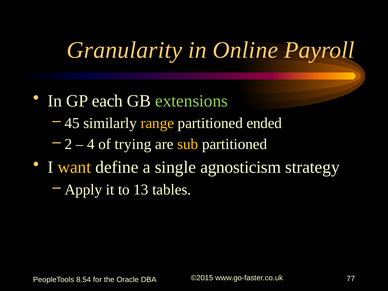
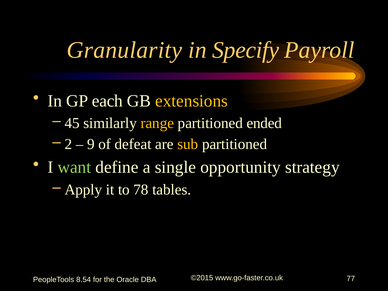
Online: Online -> Specify
extensions colour: light green -> yellow
4: 4 -> 9
trying: trying -> defeat
want colour: yellow -> light green
agnosticism: agnosticism -> opportunity
13: 13 -> 78
